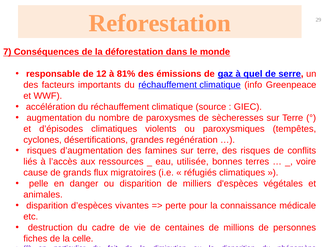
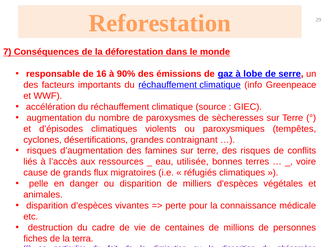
12: 12 -> 16
81%: 81% -> 90%
quel: quel -> lobe
regénération: regénération -> contraignant
celle: celle -> terra
